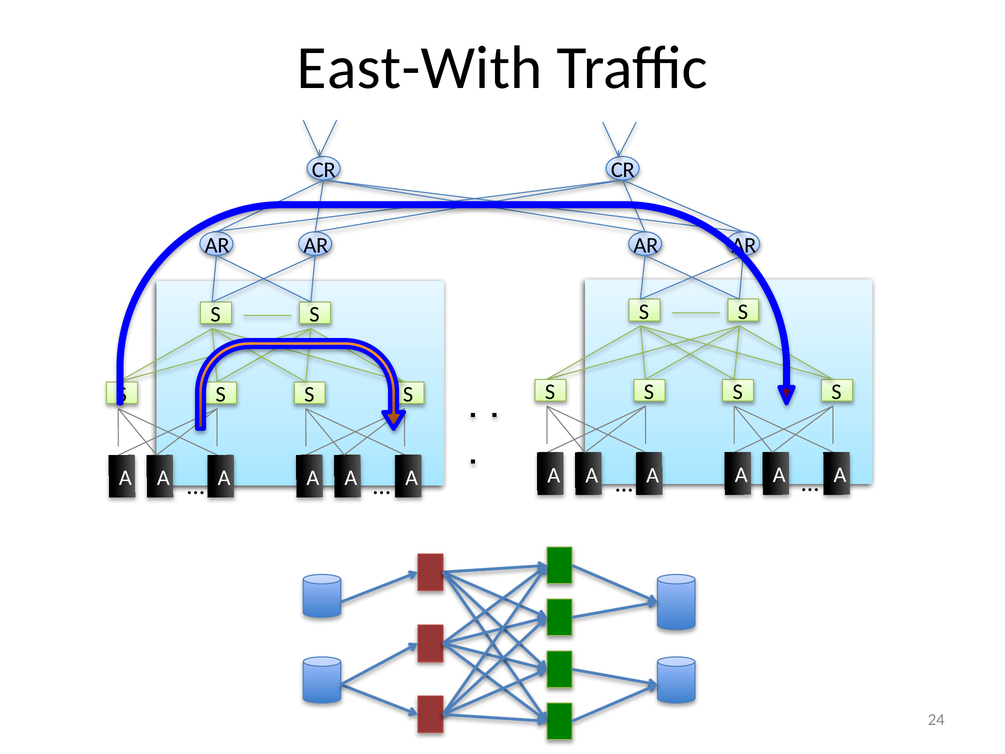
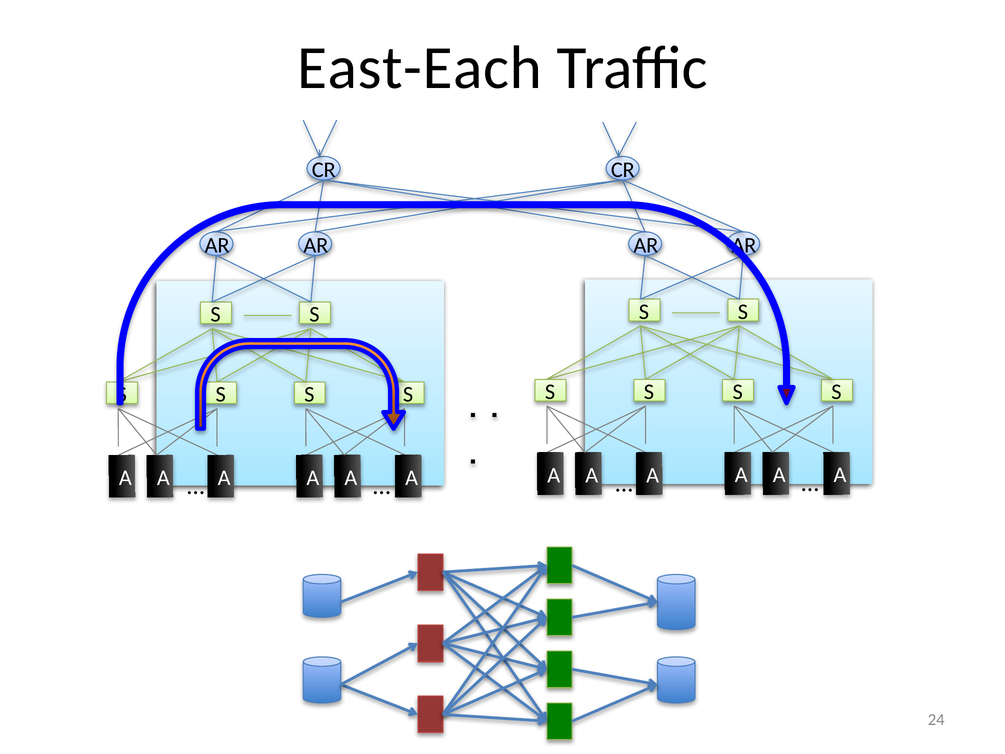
East-With: East-With -> East-Each
